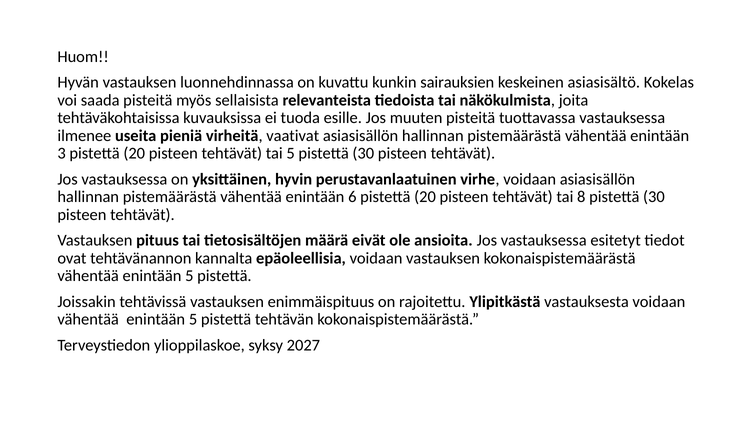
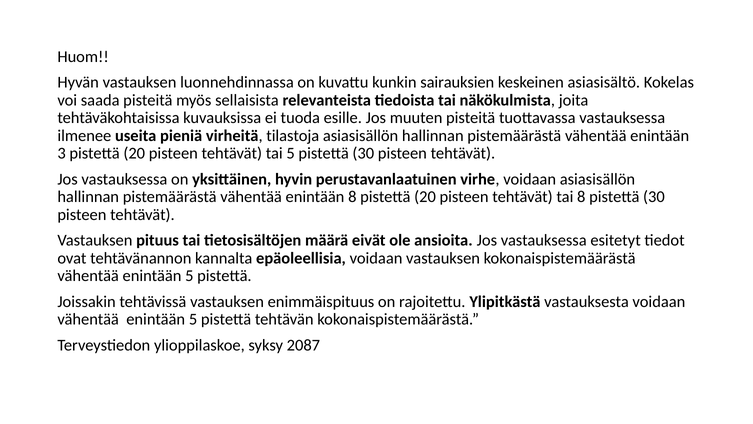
vaativat: vaativat -> tilastoja
enintään 6: 6 -> 8
2027: 2027 -> 2087
